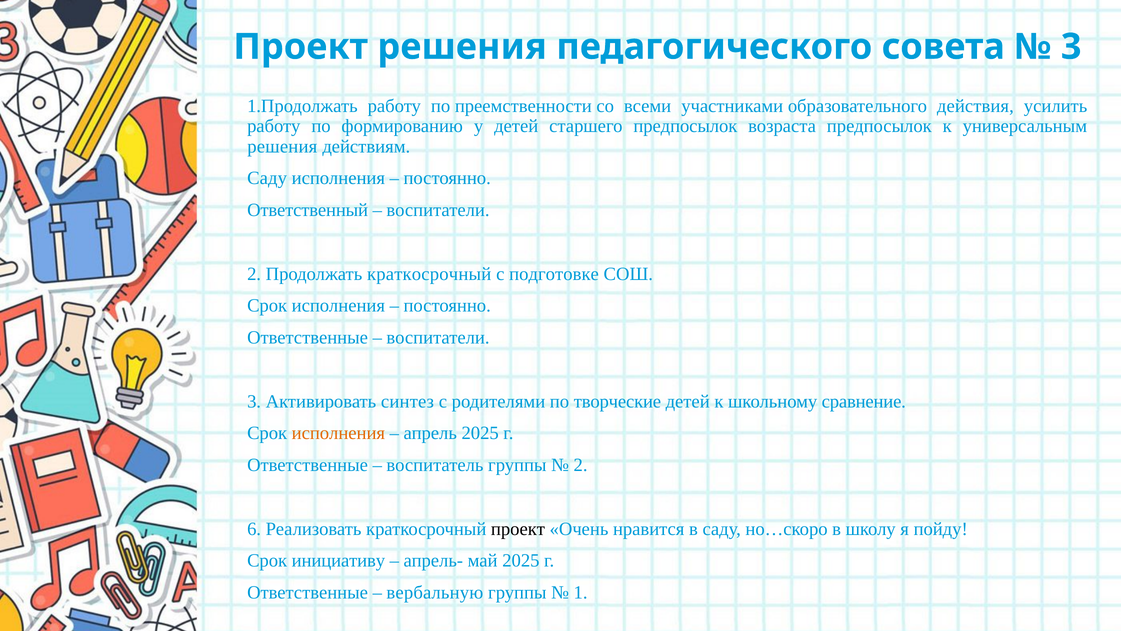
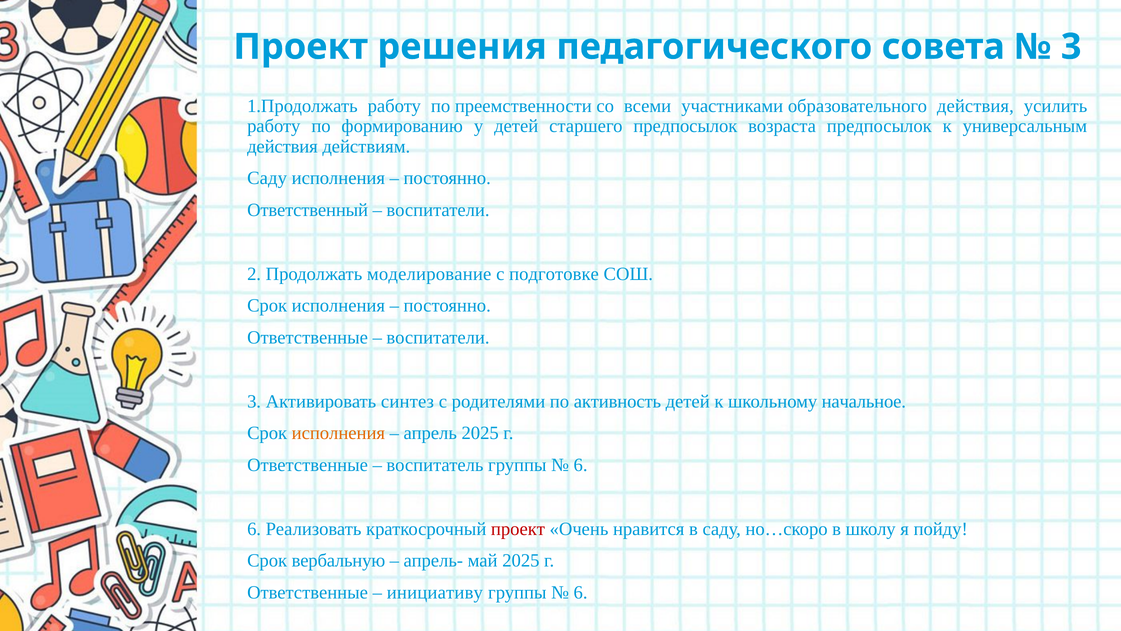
решения at (282, 146): решения -> действия
Продолжать краткосрочный: краткосрочный -> моделирование
творческие: творческие -> активность
сравнение: сравнение -> начальное
2 at (581, 465): 2 -> 6
проект at (518, 528) colour: black -> red
инициативу: инициативу -> вербальную
вербальную: вербальную -> инициативу
1 at (581, 592): 1 -> 6
